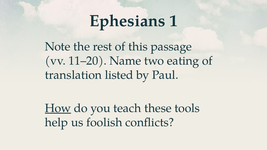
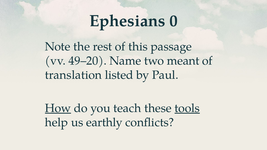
1: 1 -> 0
11–20: 11–20 -> 49–20
eating: eating -> meant
tools underline: none -> present
foolish: foolish -> earthly
